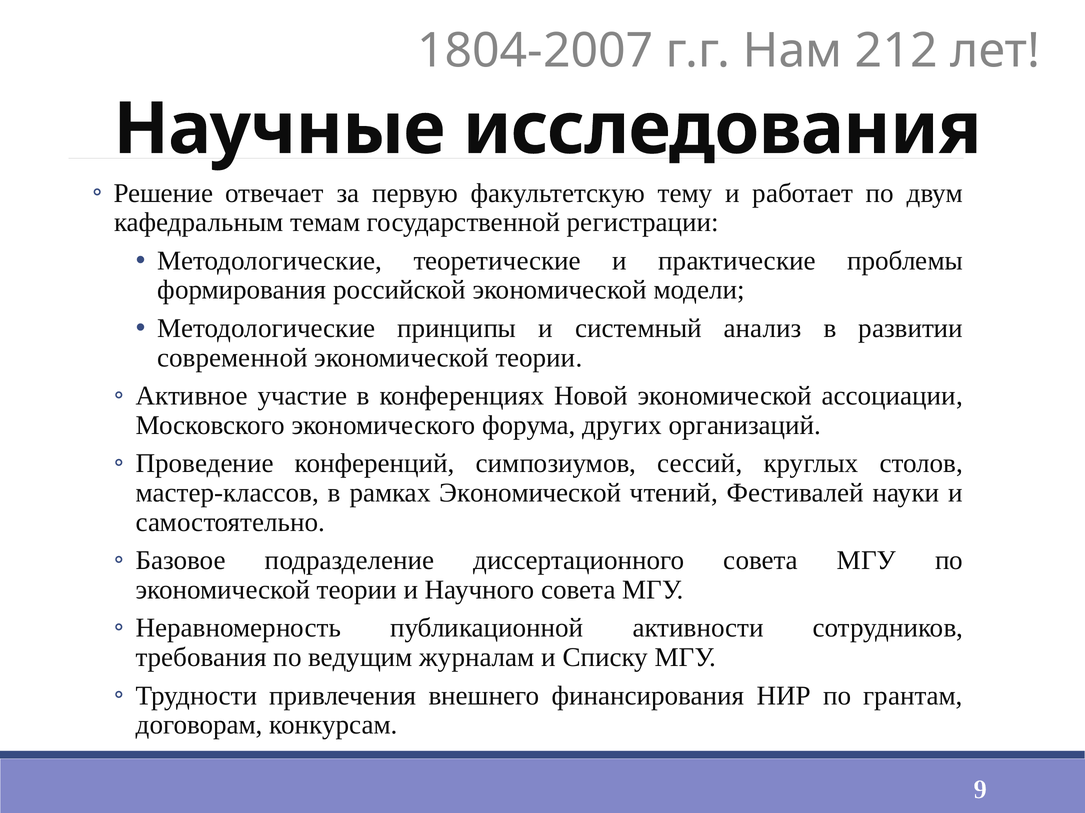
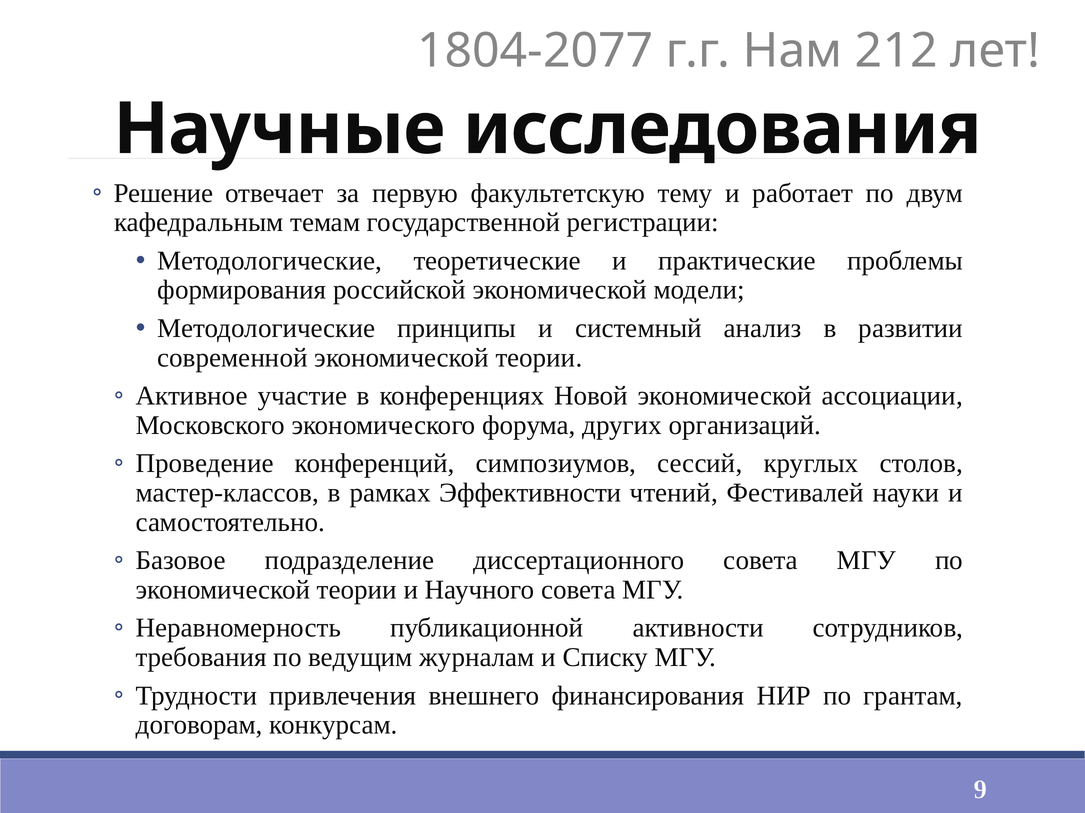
1804-2007: 1804-2007 -> 1804-2077
рамках Экономической: Экономической -> Эффективности
